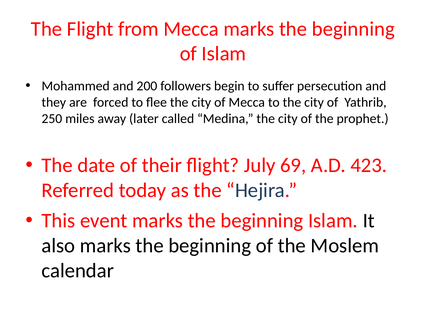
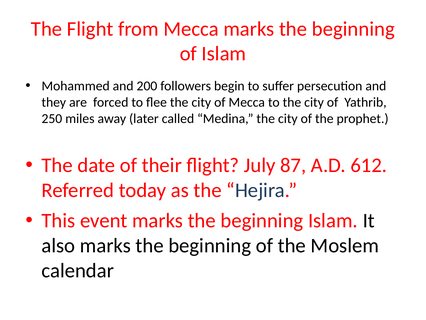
69: 69 -> 87
423: 423 -> 612
